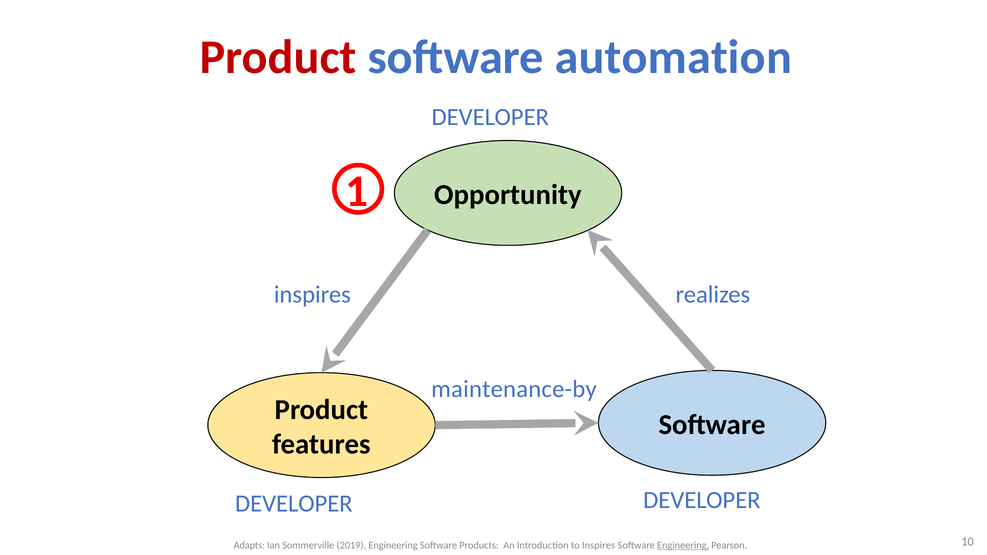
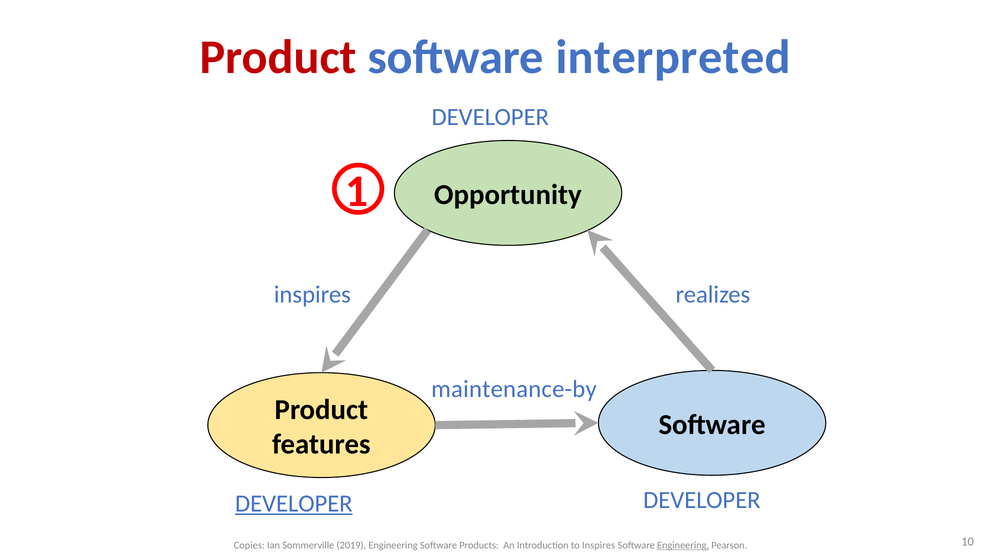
automation: automation -> interpreted
DEVELOPER at (294, 504) underline: none -> present
Adapts: Adapts -> Copies
